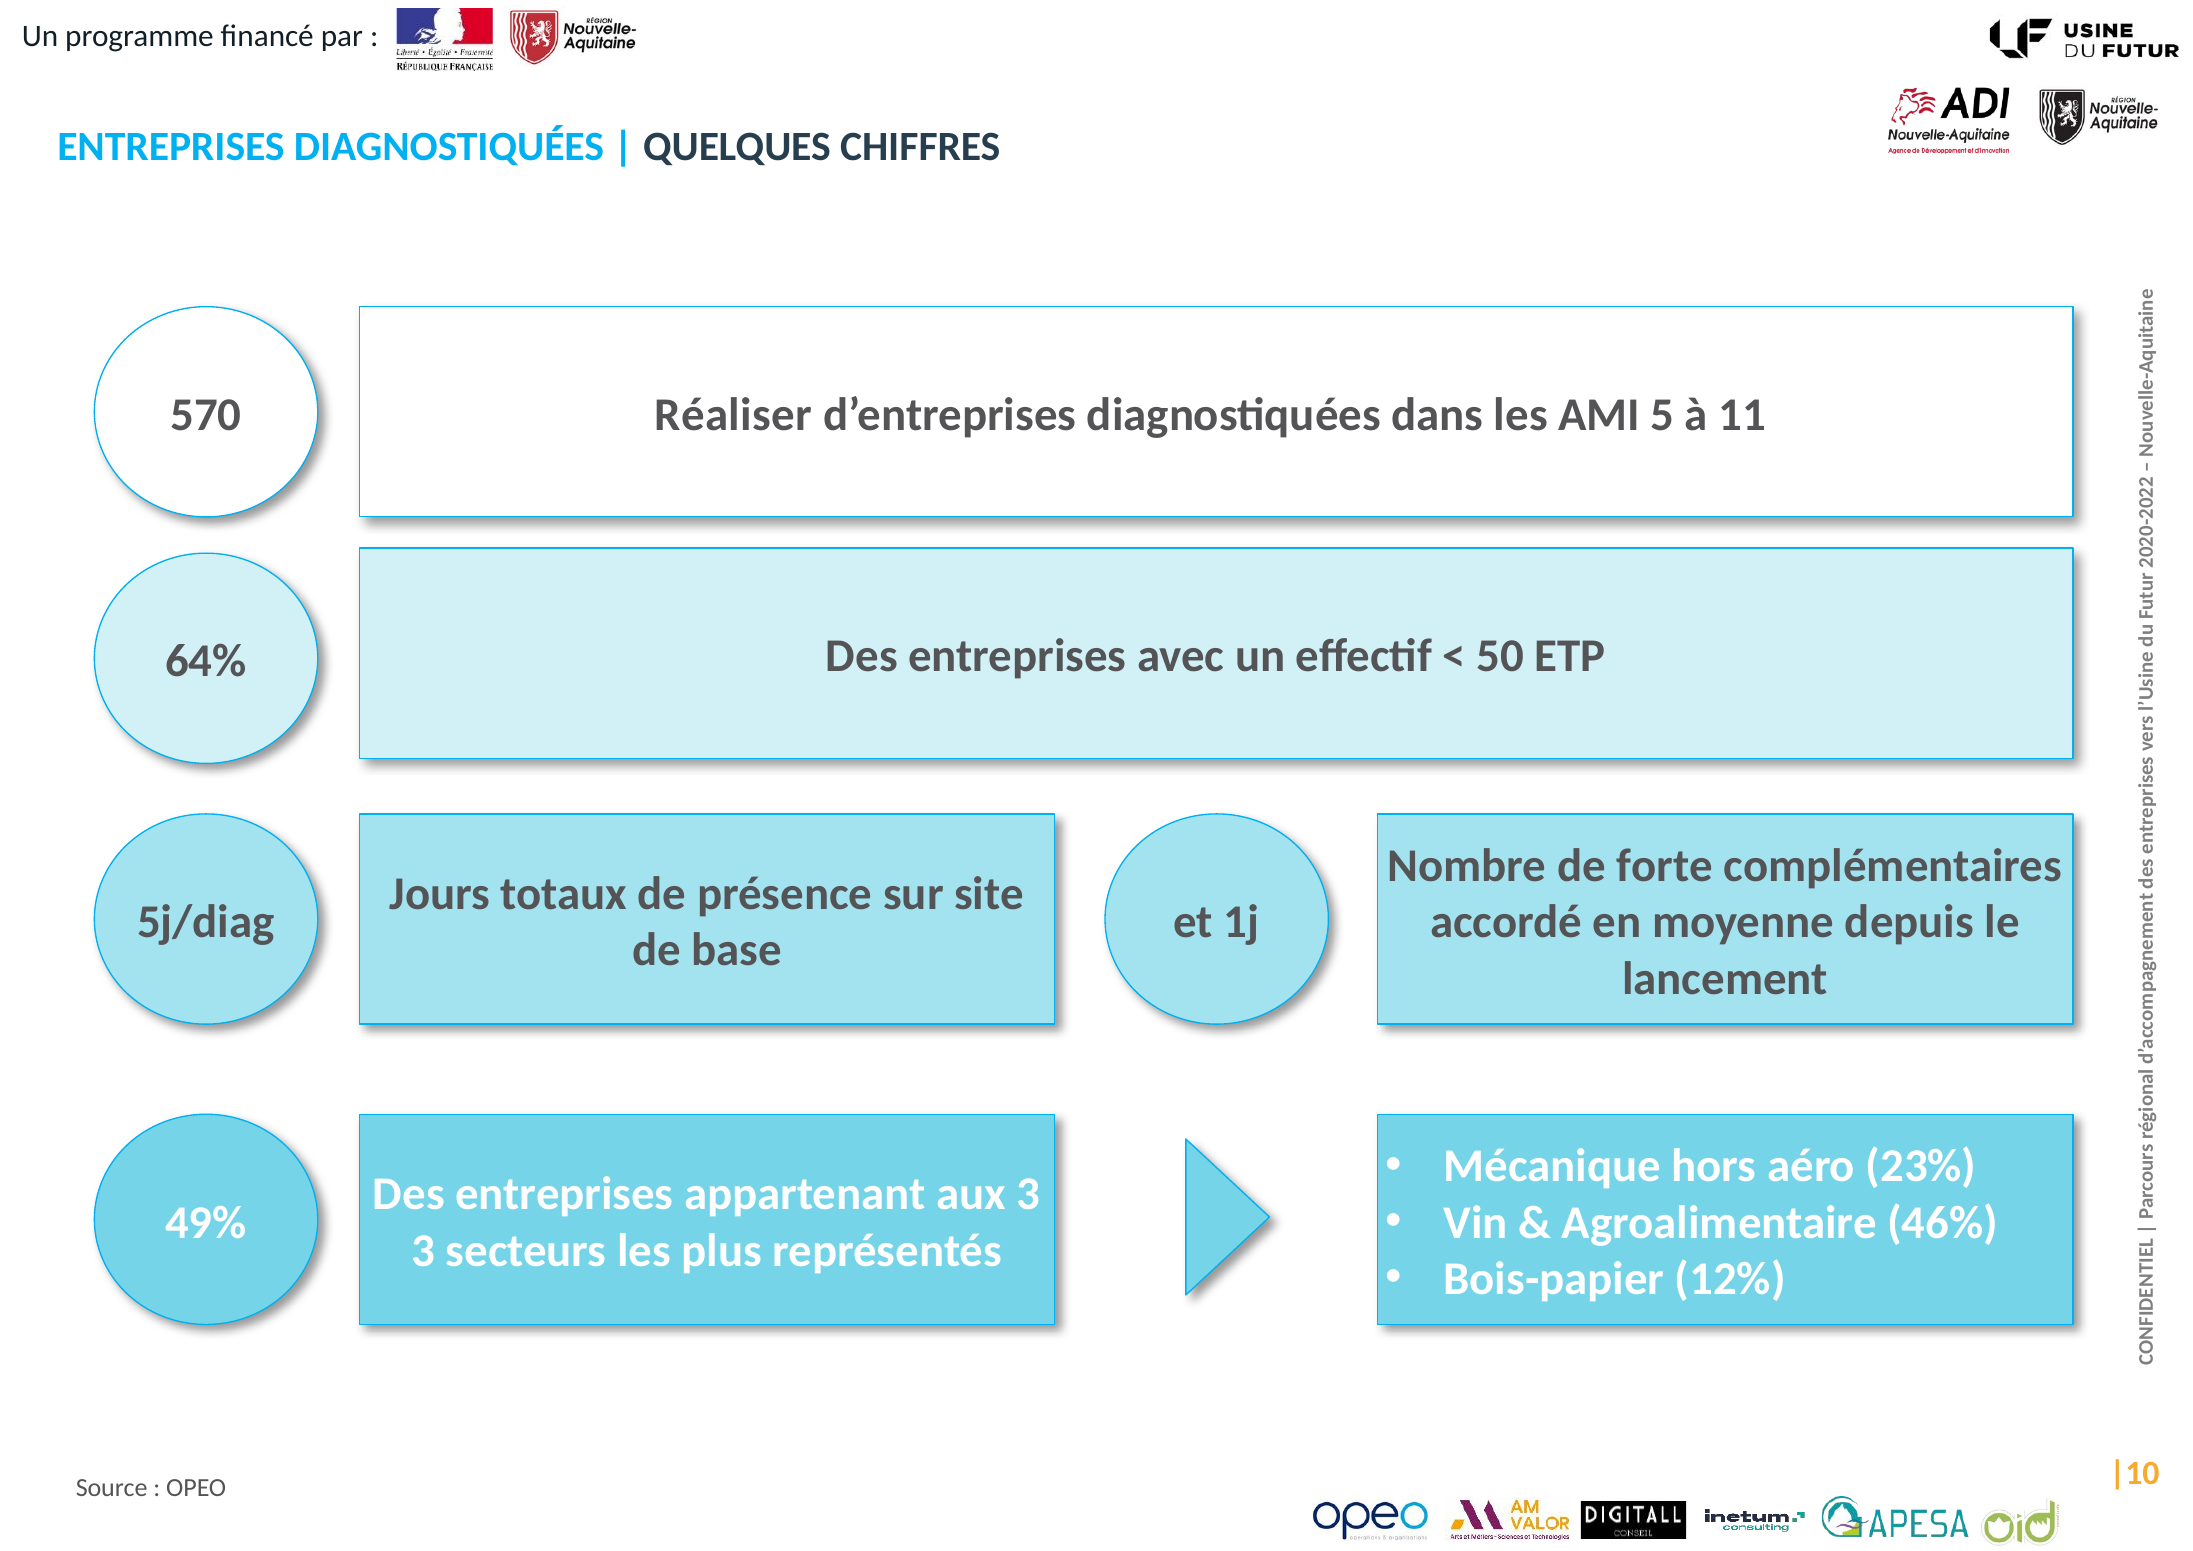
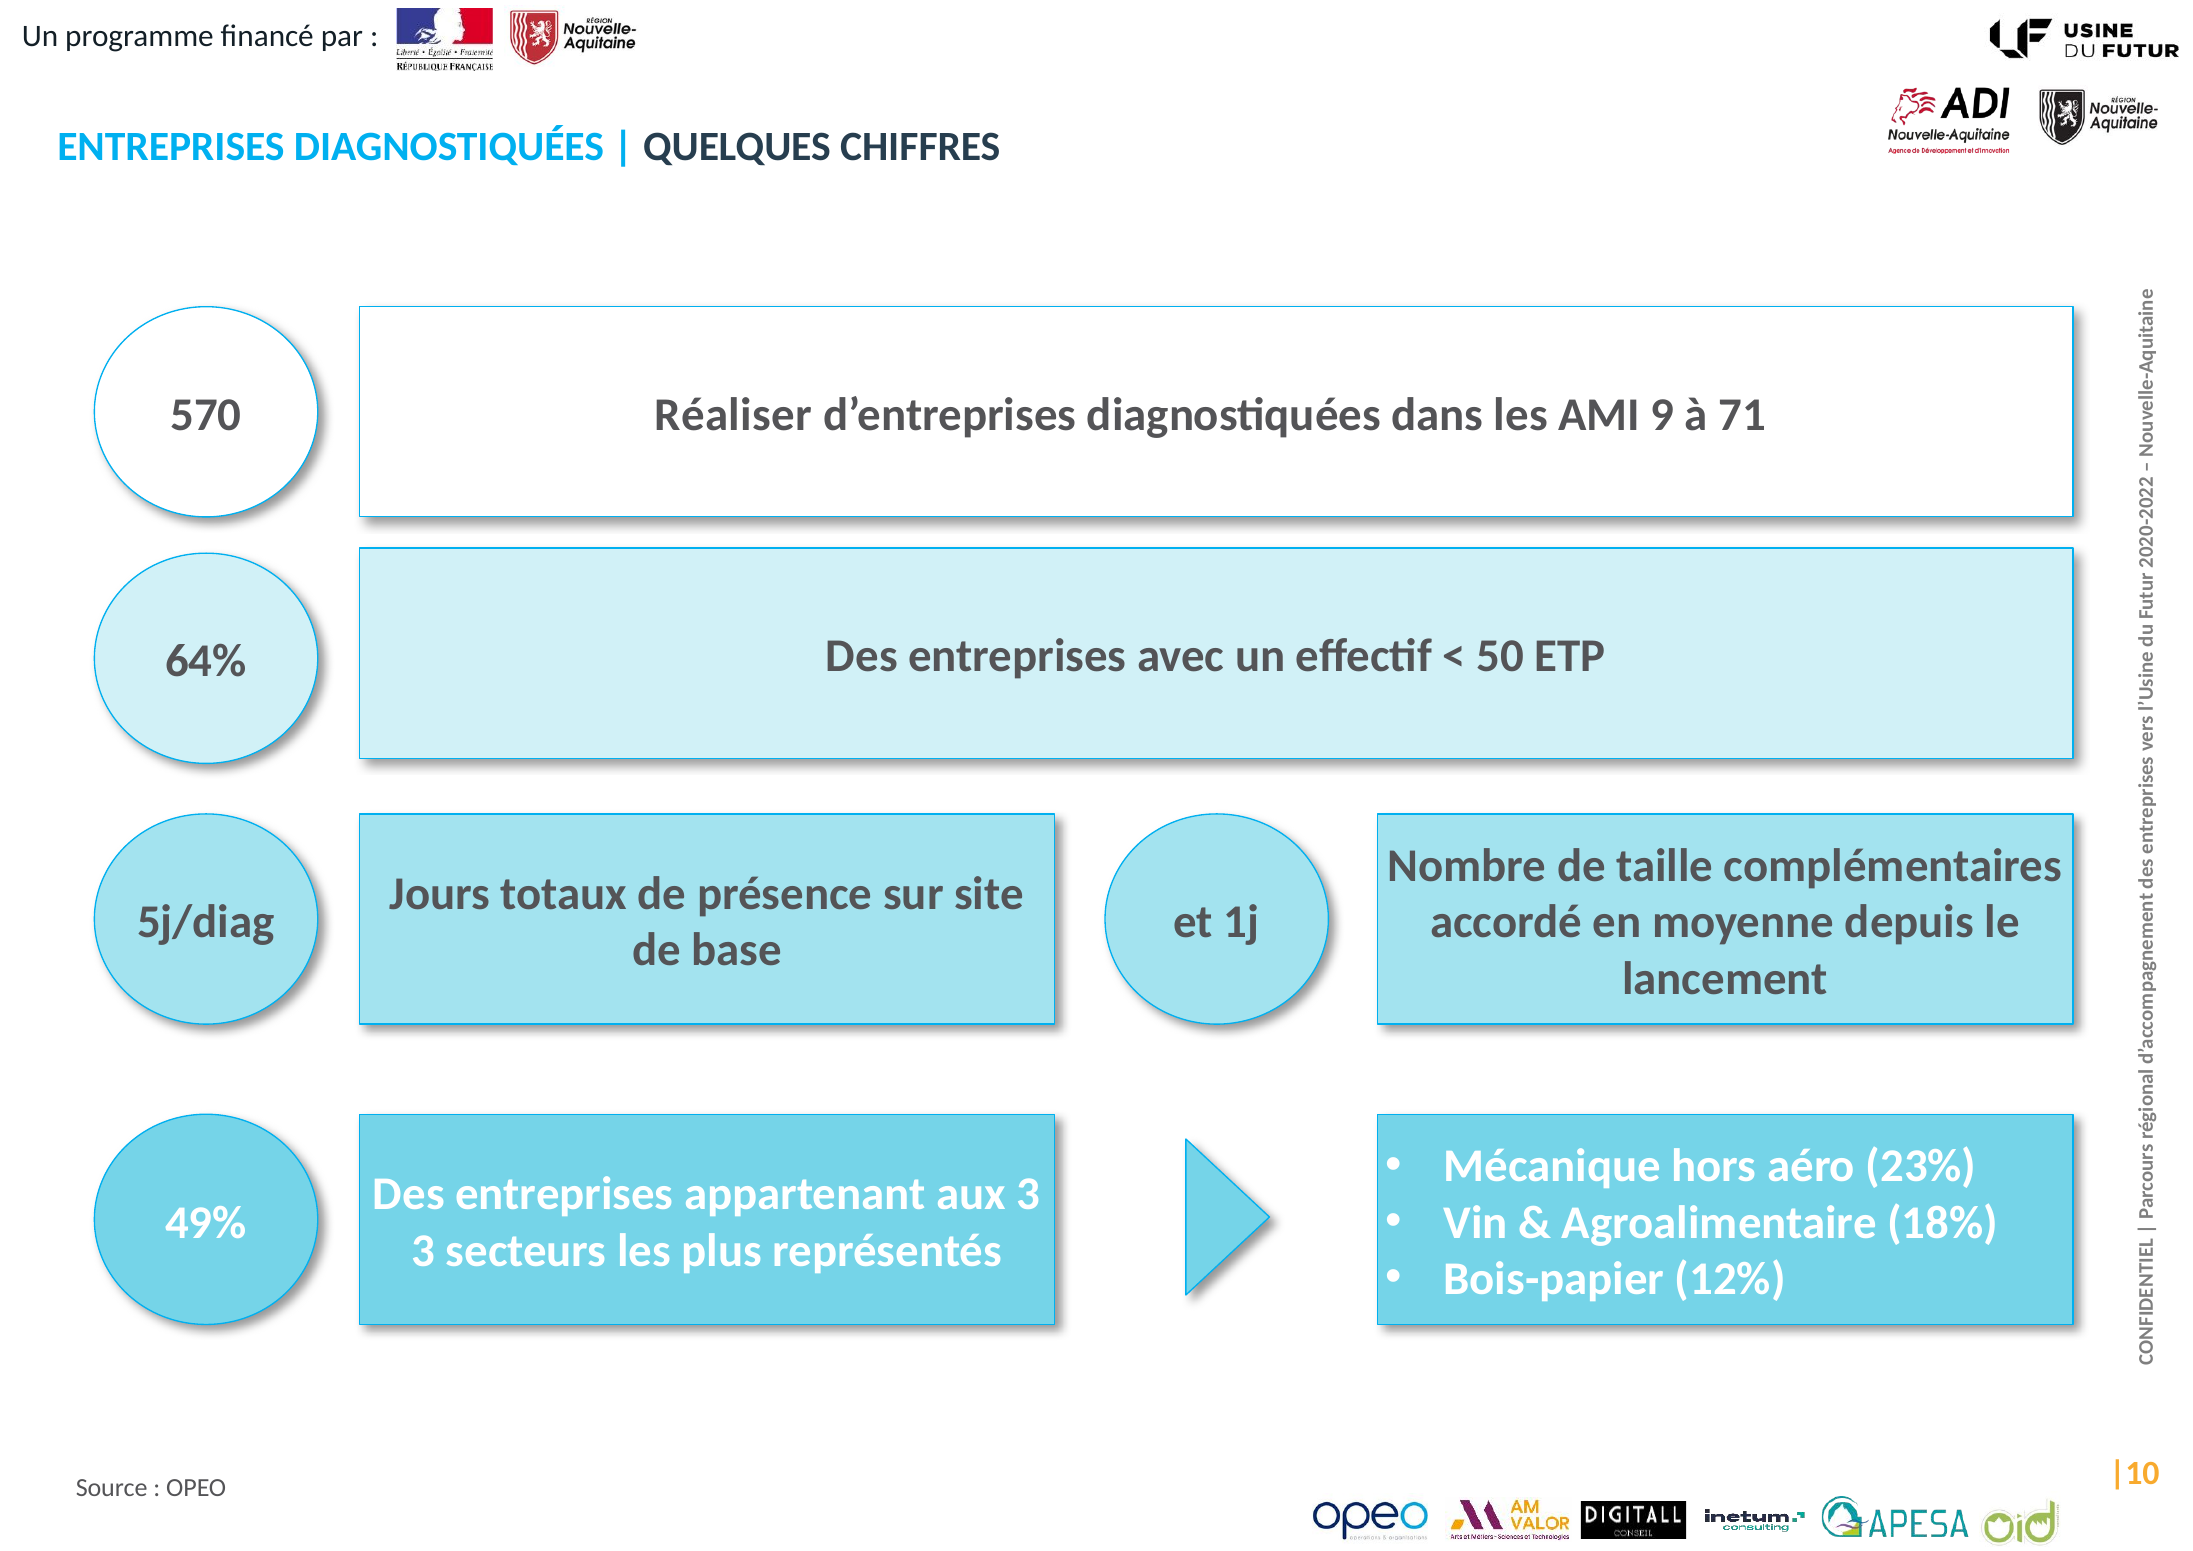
5: 5 -> 9
11: 11 -> 71
forte: forte -> taille
46%: 46% -> 18%
